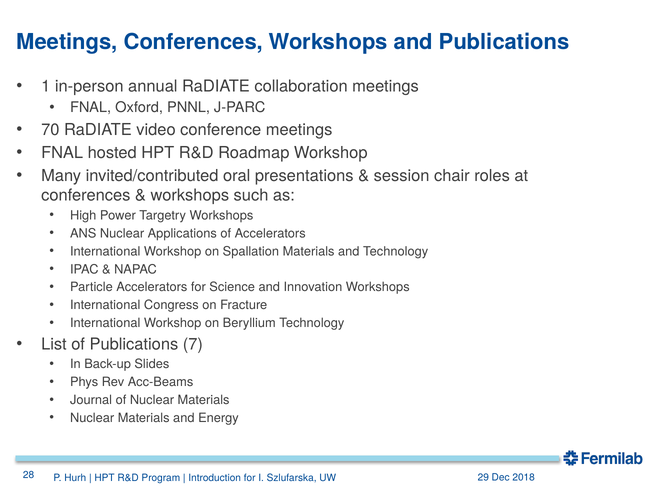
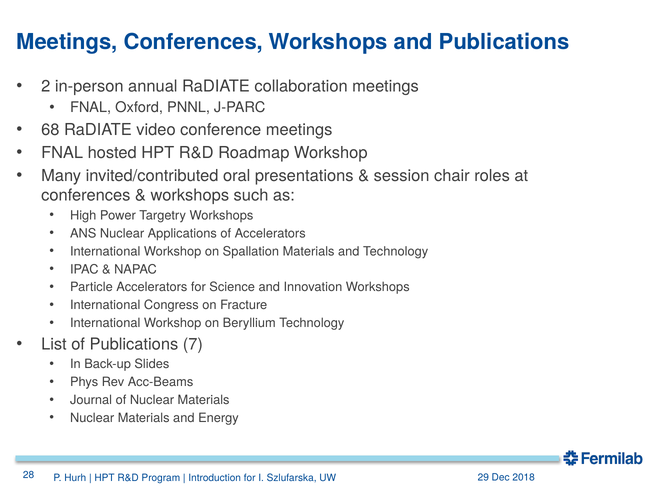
1: 1 -> 2
70: 70 -> 68
